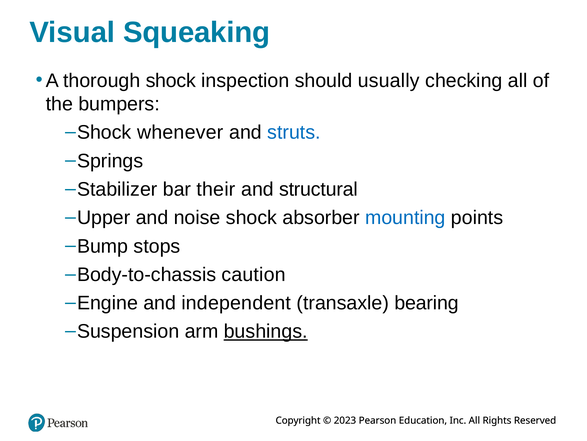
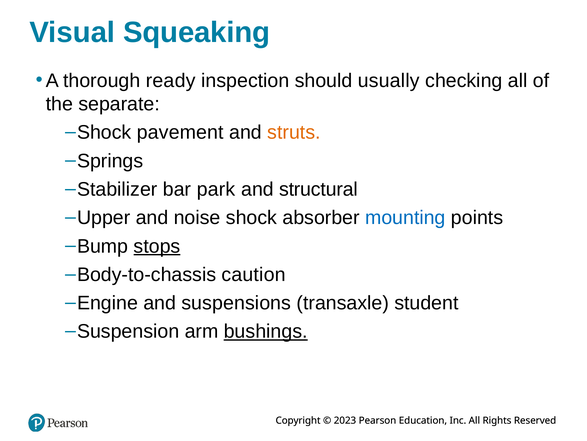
thorough shock: shock -> ready
bumpers: bumpers -> separate
whenever: whenever -> pavement
struts colour: blue -> orange
their: their -> park
stops underline: none -> present
independent: independent -> suspensions
bearing: bearing -> student
